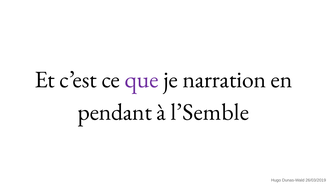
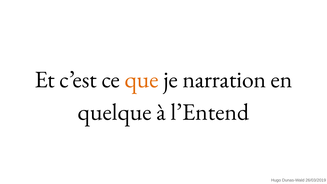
que colour: purple -> orange
pendant: pendant -> quelque
l’Semble: l’Semble -> l’Entend
